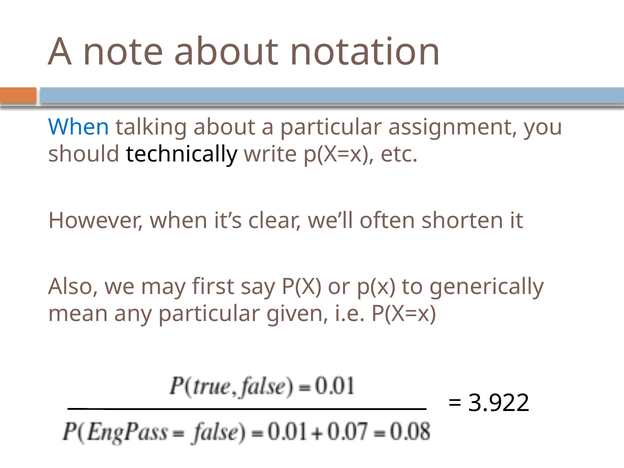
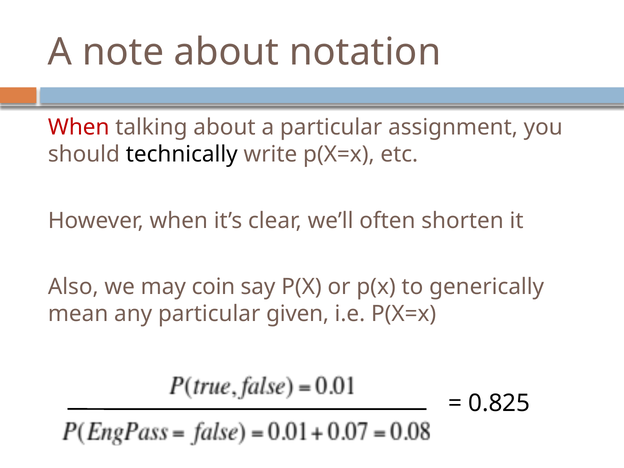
When at (79, 127) colour: blue -> red
first: first -> coin
3.922: 3.922 -> 0.825
